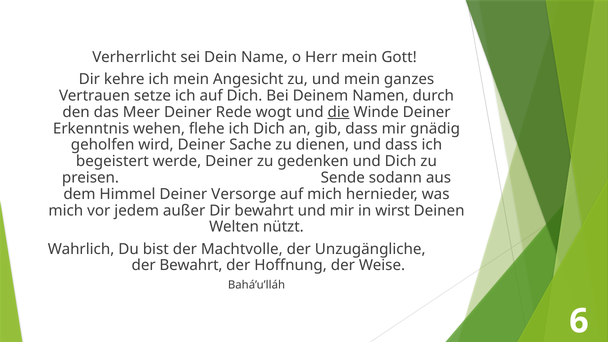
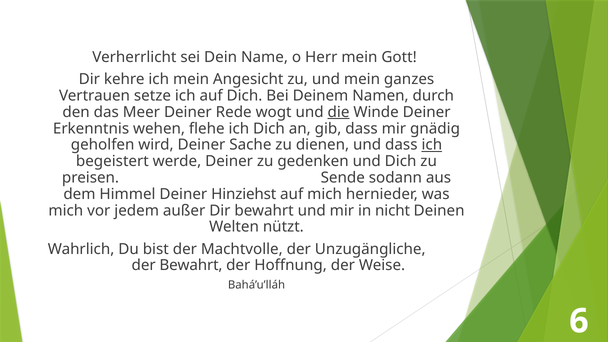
ich at (432, 145) underline: none -> present
Versorge: Versorge -> Hinziehst
wirst: wirst -> nicht
